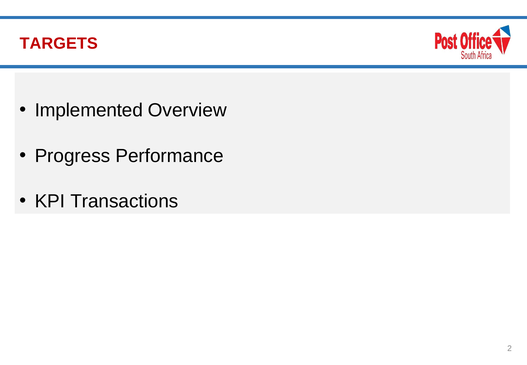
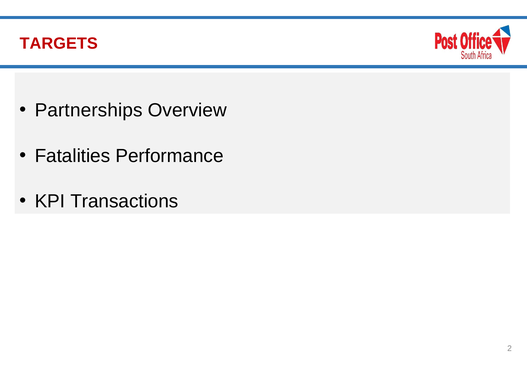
Implemented: Implemented -> Partnerships
Progress: Progress -> Fatalities
